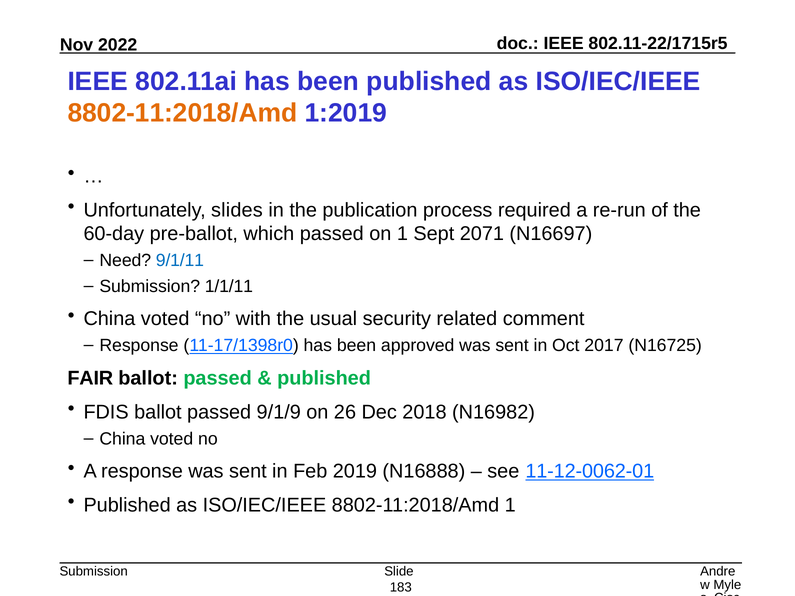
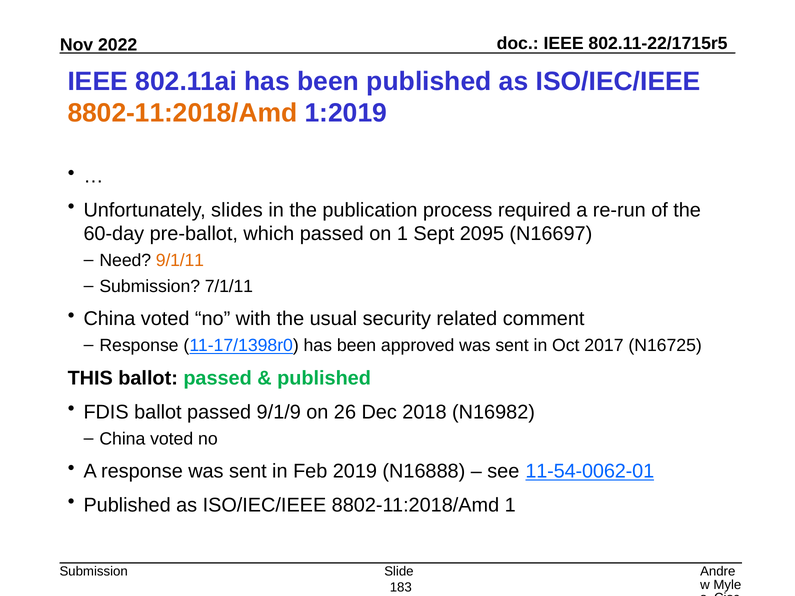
2071: 2071 -> 2095
9/1/11 colour: blue -> orange
1/1/11: 1/1/11 -> 7/1/11
FAIR: FAIR -> THIS
11-12-0062-01: 11-12-0062-01 -> 11-54-0062-01
